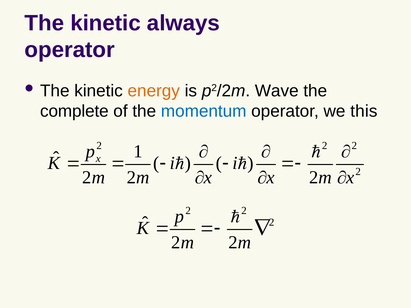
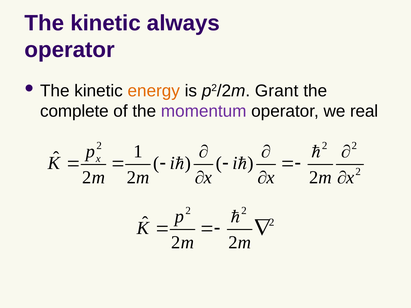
Wave: Wave -> Grant
momentum colour: blue -> purple
this: this -> real
